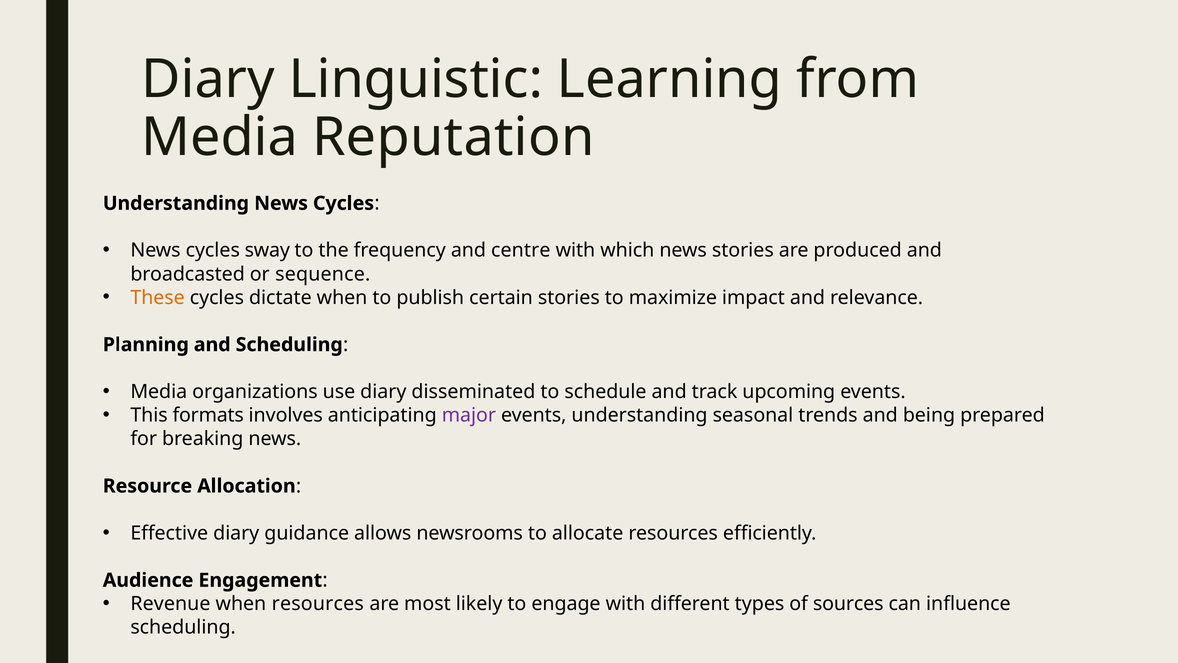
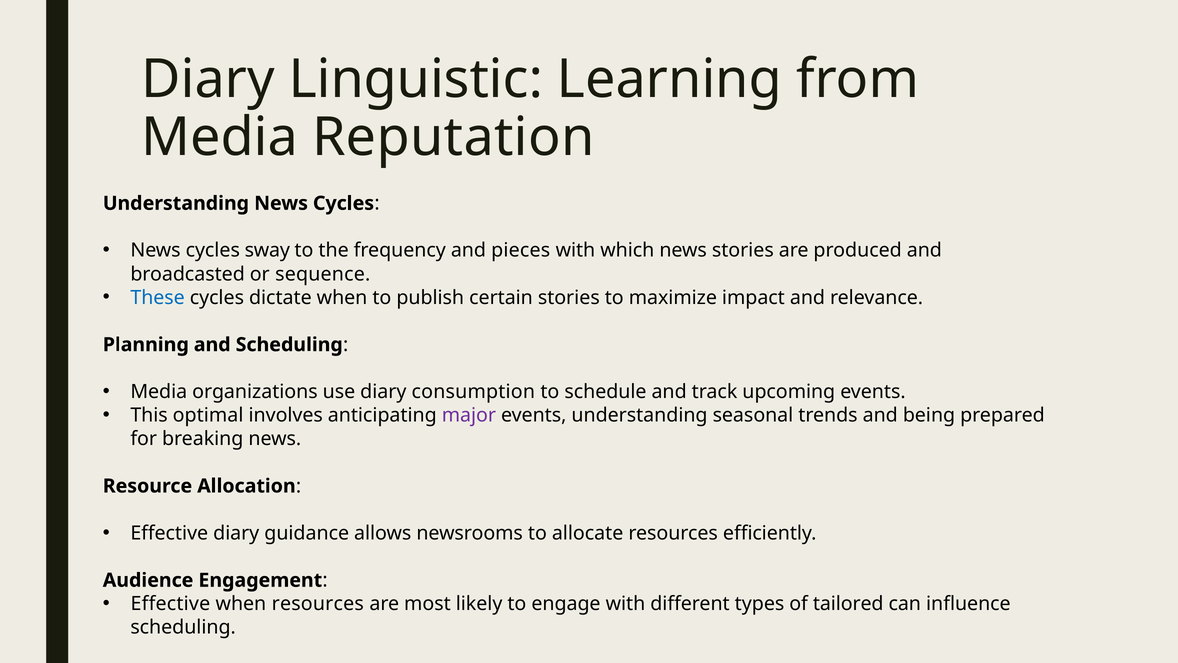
centre: centre -> pieces
These colour: orange -> blue
disseminated: disseminated -> consumption
formats: formats -> optimal
Revenue at (170, 604): Revenue -> Effective
sources: sources -> tailored
